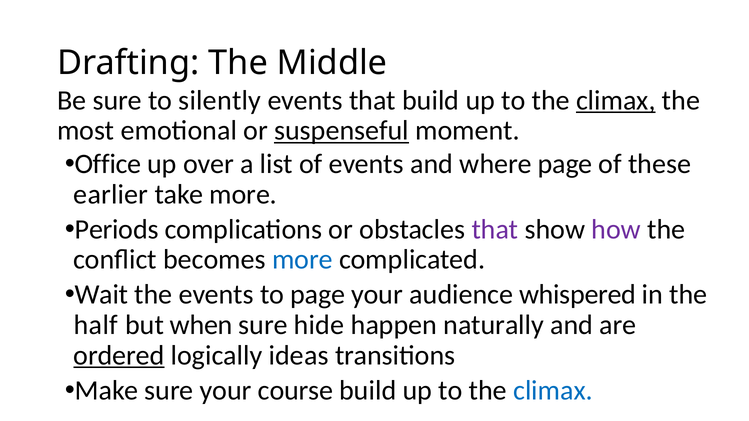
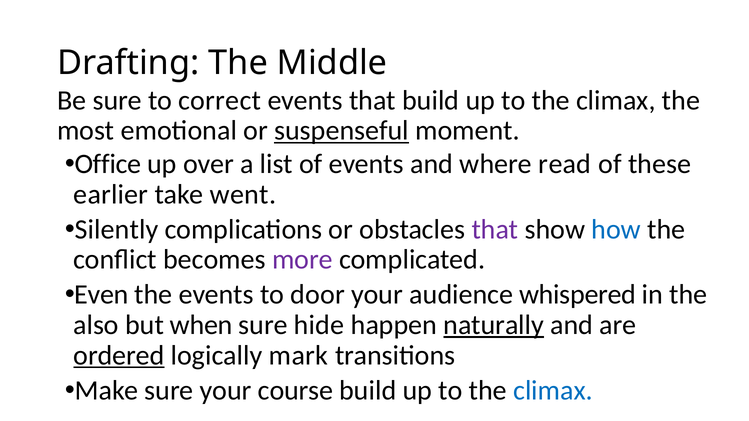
silently: silently -> correct
climax at (616, 100) underline: present -> none
where page: page -> read
take more: more -> went
Periods: Periods -> Silently
how colour: purple -> blue
more at (302, 260) colour: blue -> purple
Wait: Wait -> Even
to page: page -> door
half: half -> also
naturally underline: none -> present
ideas: ideas -> mark
